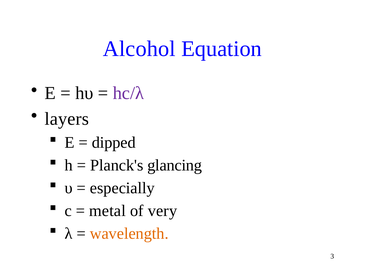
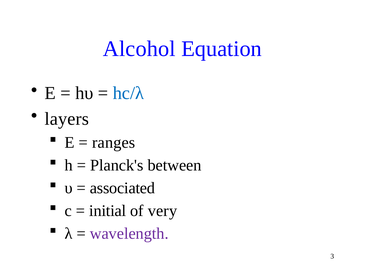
hc/λ colour: purple -> blue
dipped: dipped -> ranges
glancing: glancing -> between
especially: especially -> associated
metal: metal -> initial
wavelength colour: orange -> purple
